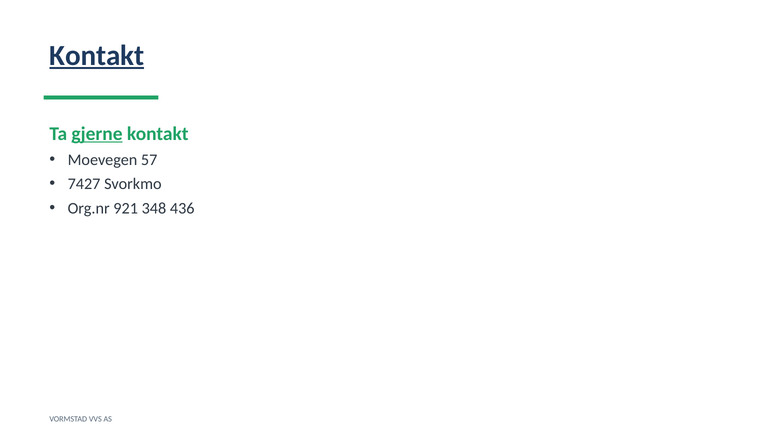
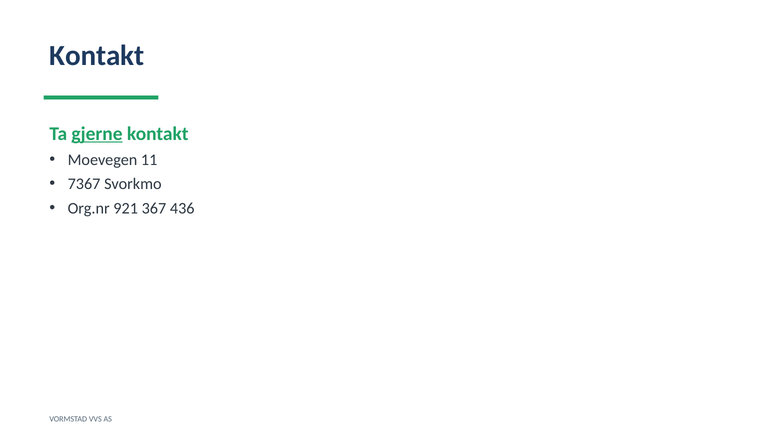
Kontakt at (97, 55) underline: present -> none
57: 57 -> 11
7427: 7427 -> 7367
348: 348 -> 367
